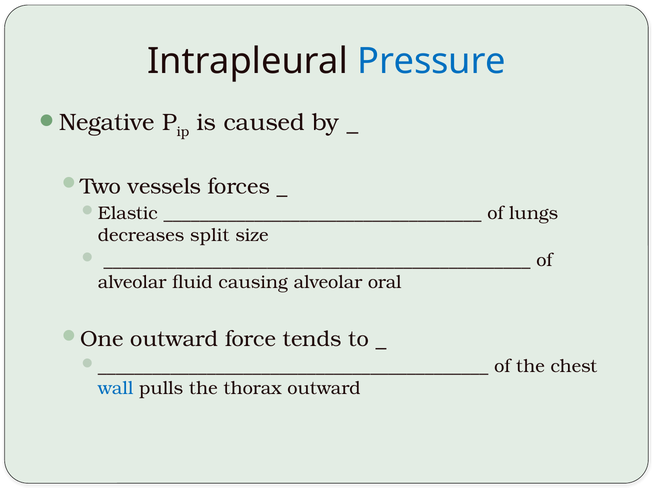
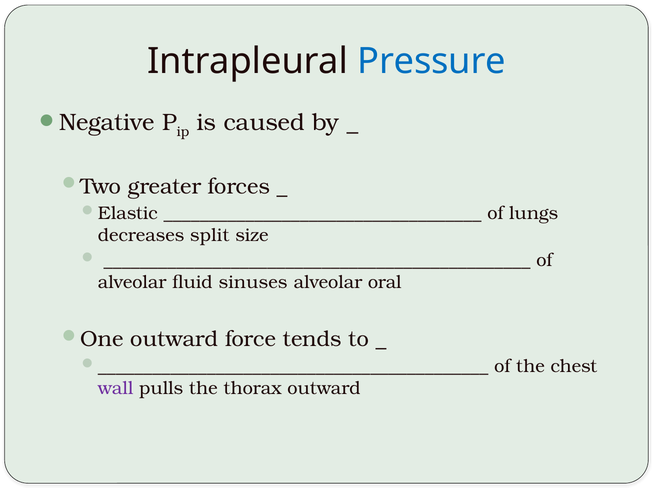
vessels: vessels -> greater
causing: causing -> sinuses
wall colour: blue -> purple
